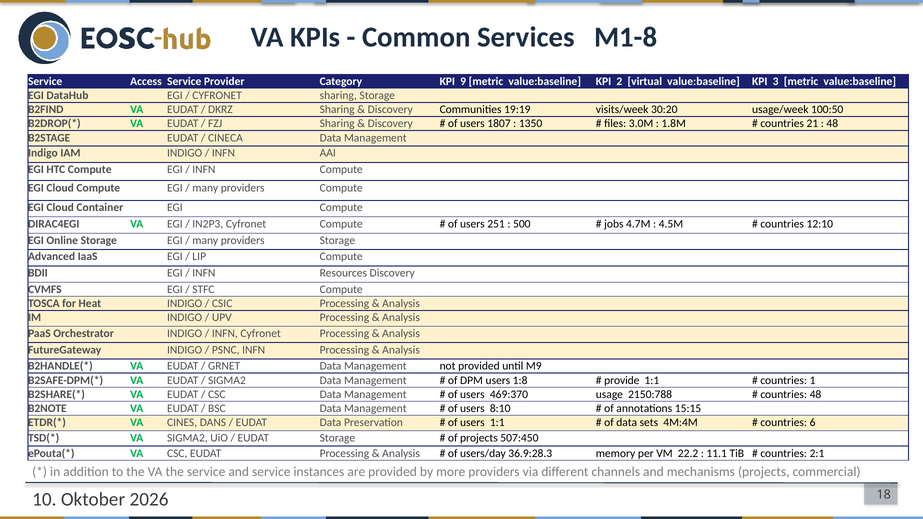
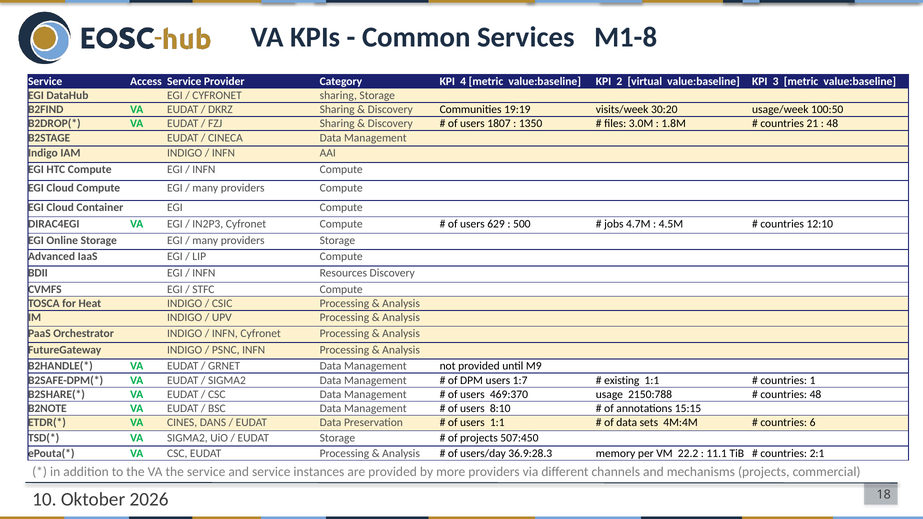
9: 9 -> 4
251: 251 -> 629
1:8: 1:8 -> 1:7
provide: provide -> existing
